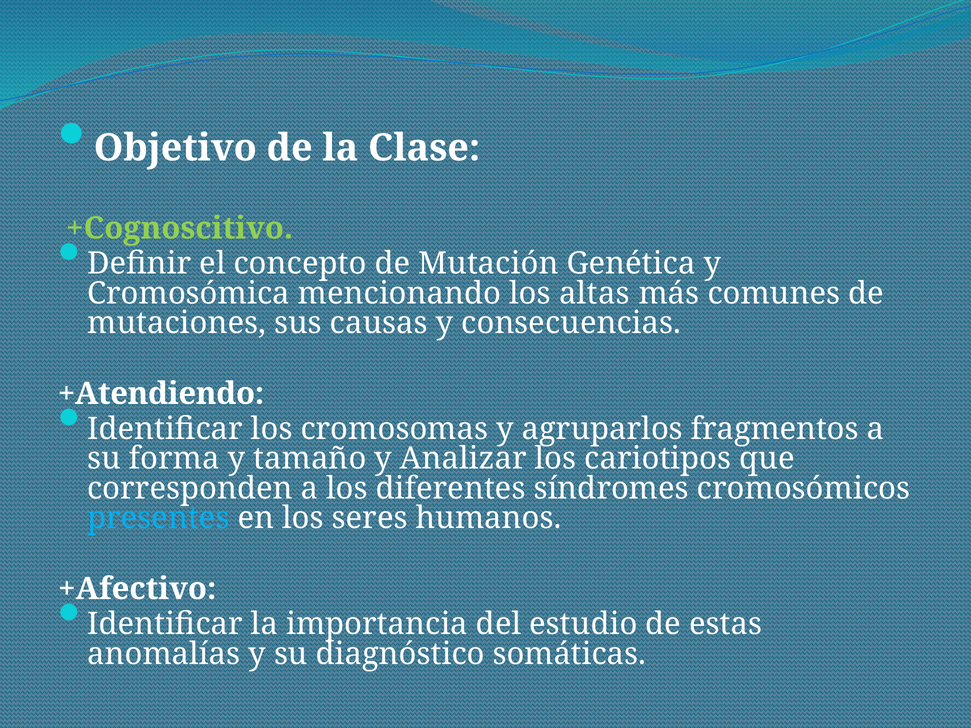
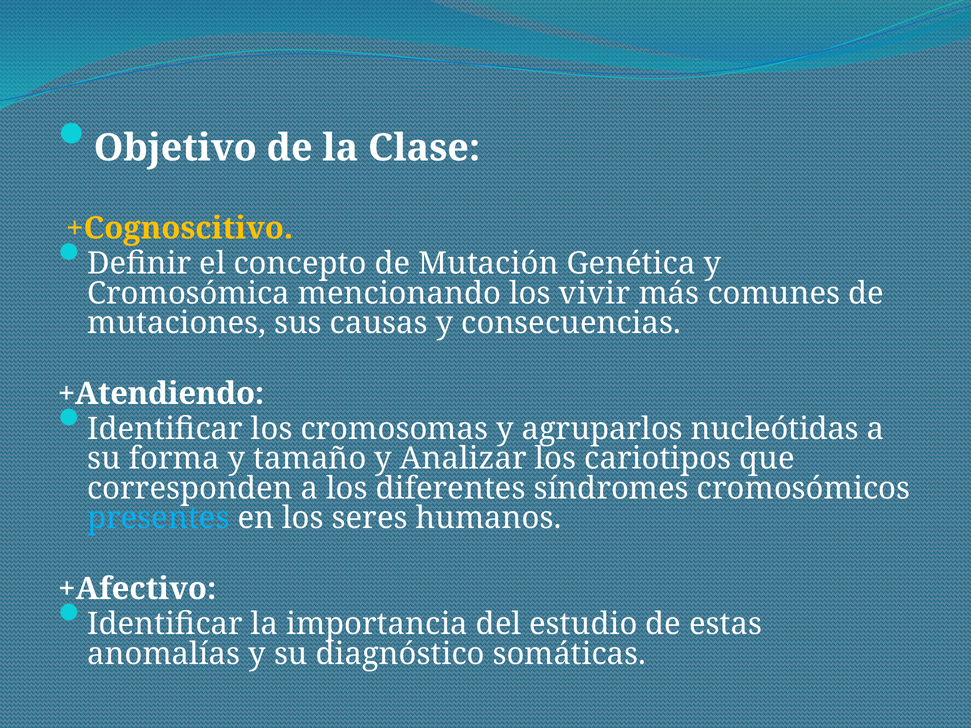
+Cognoscitivo colour: light green -> yellow
altas: altas -> vivir
fragmentos: fragmentos -> nucleótidas
